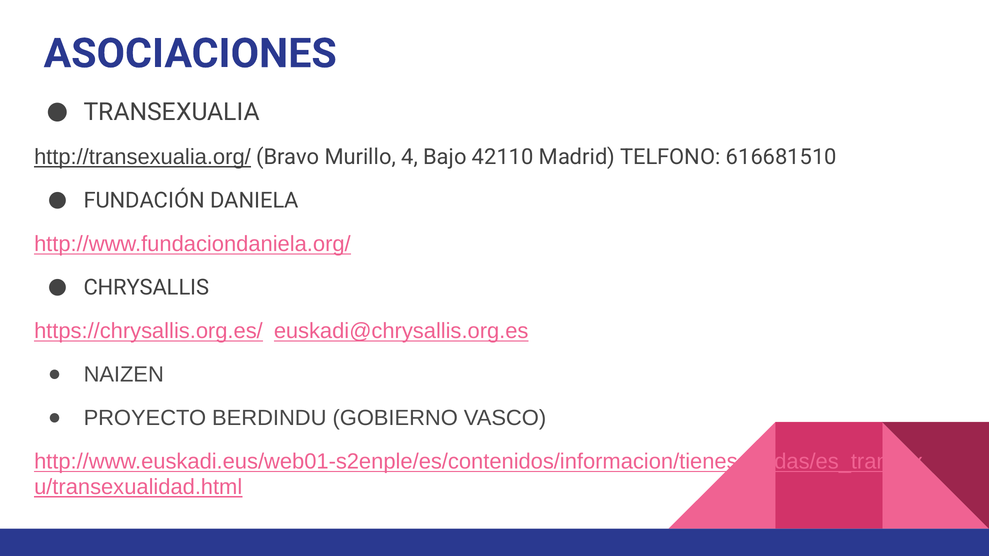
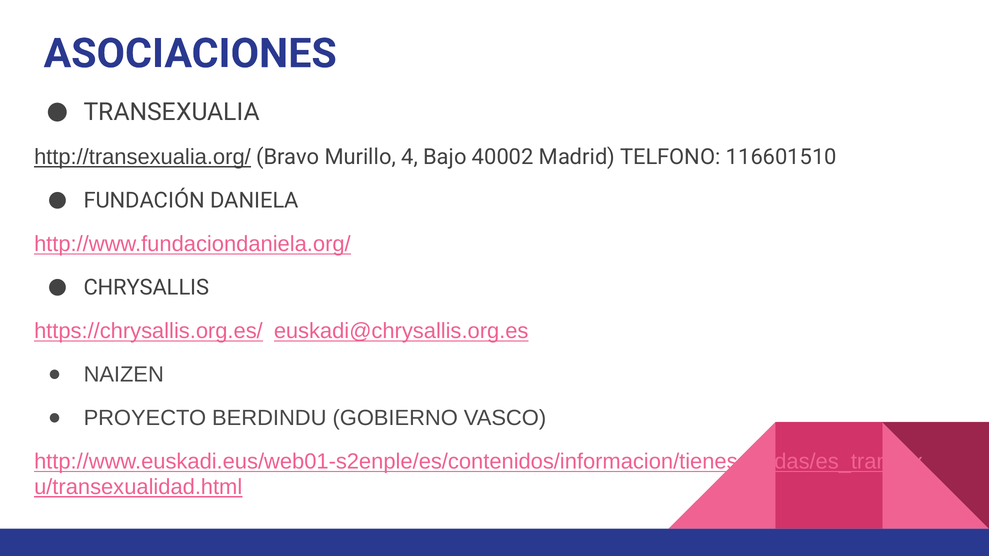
42110: 42110 -> 40002
616681510: 616681510 -> 116601510
